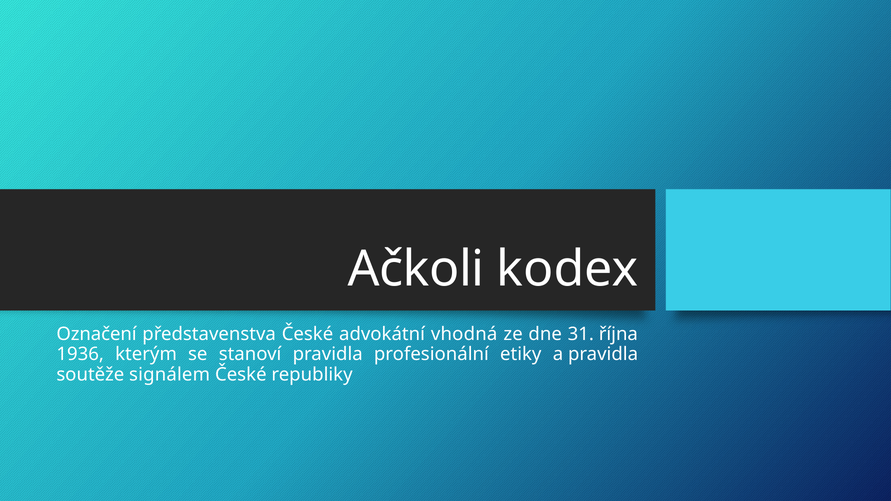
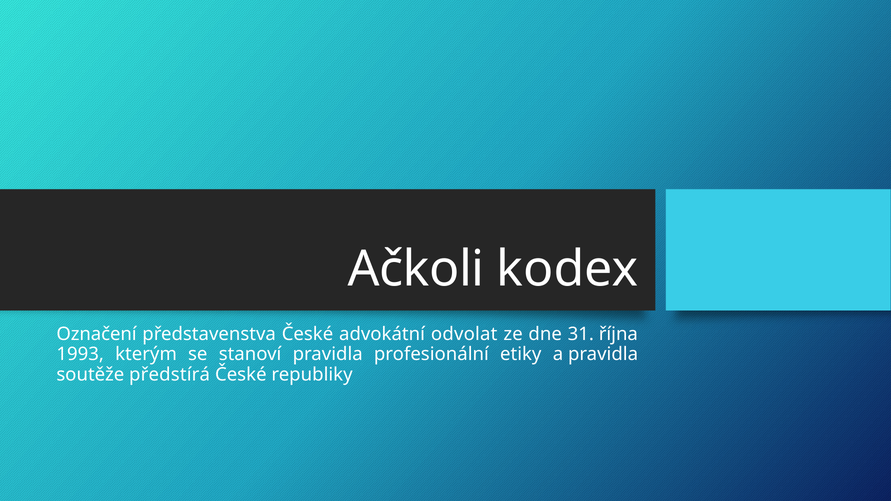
vhodná: vhodná -> odvolat
1936: 1936 -> 1993
signálem: signálem -> předstírá
